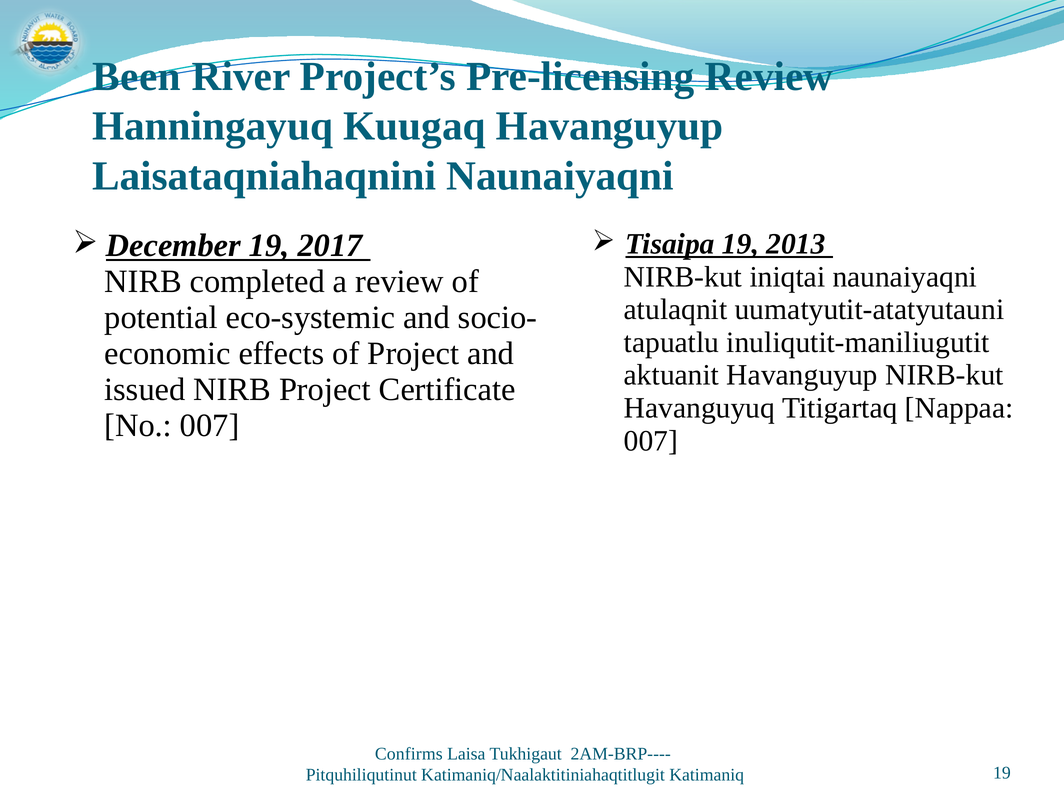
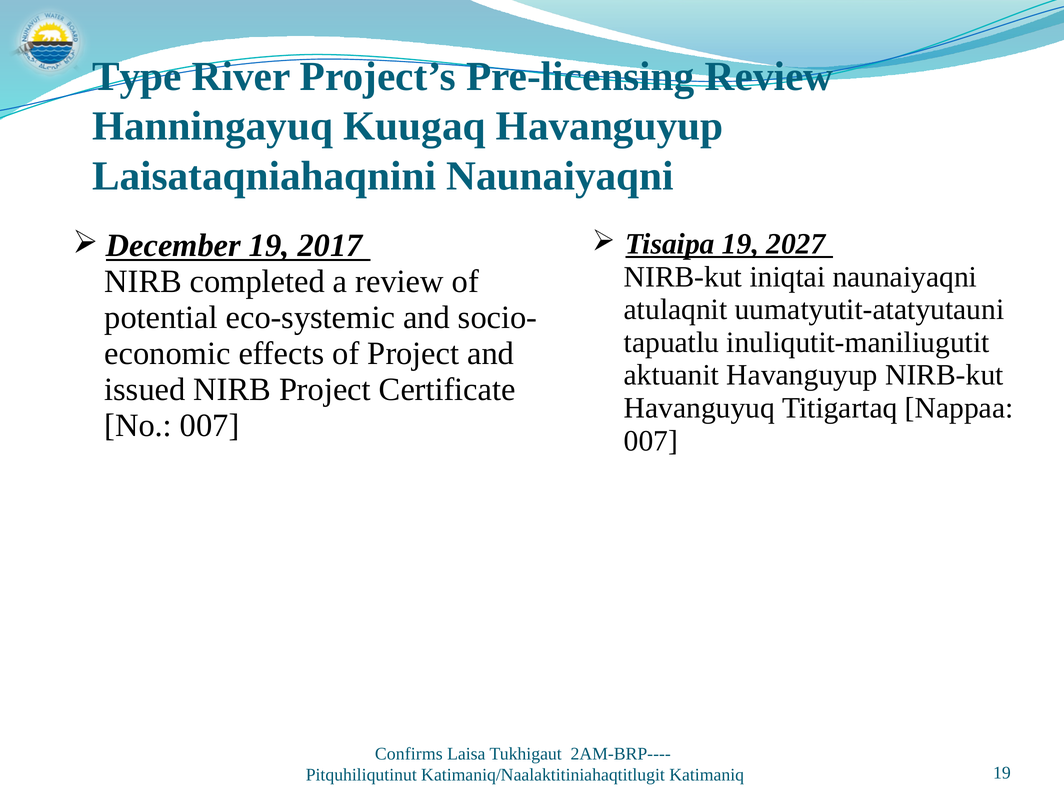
Been: Been -> Type
2013: 2013 -> 2027
